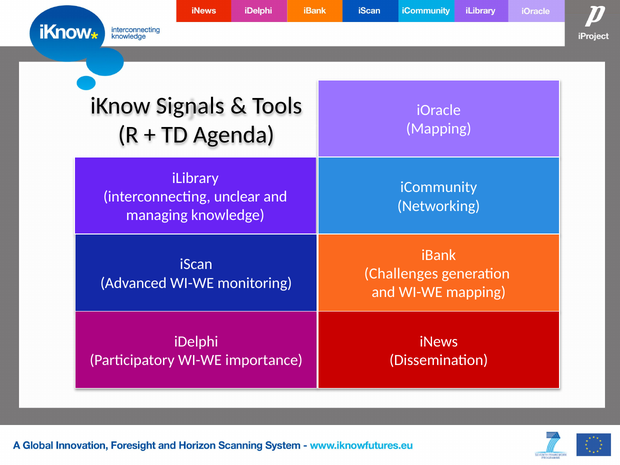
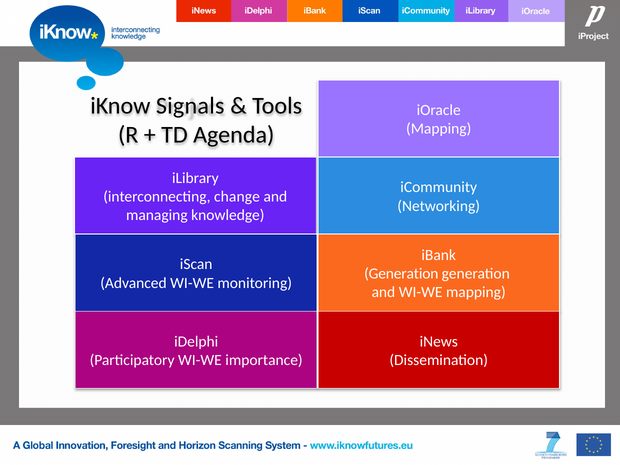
unclear: unclear -> change
Challenges at (401, 274): Challenges -> Generation
